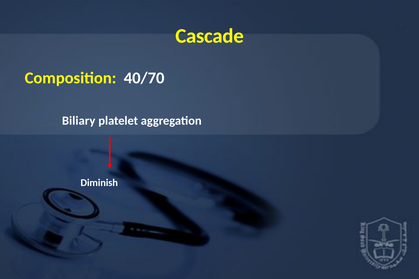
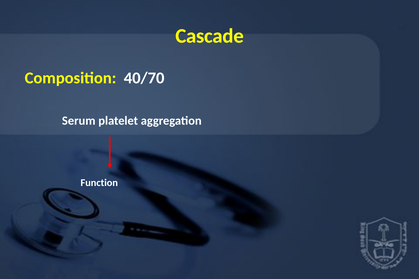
Biliary: Biliary -> Serum
Diminish: Diminish -> Function
